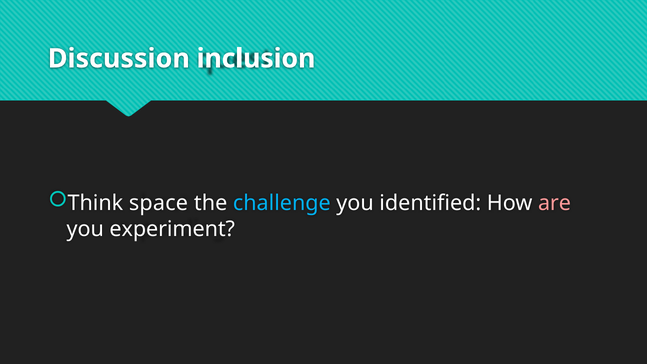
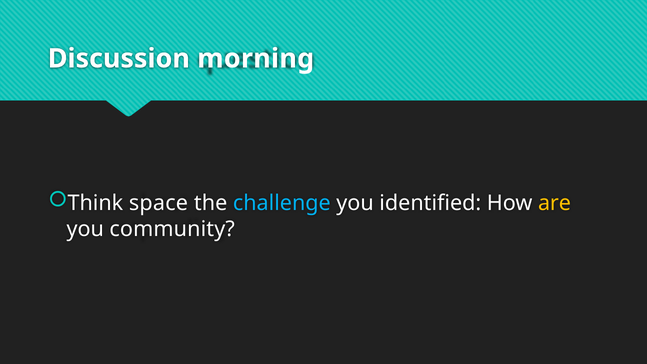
inclusion: inclusion -> morning
are colour: pink -> yellow
experiment: experiment -> community
